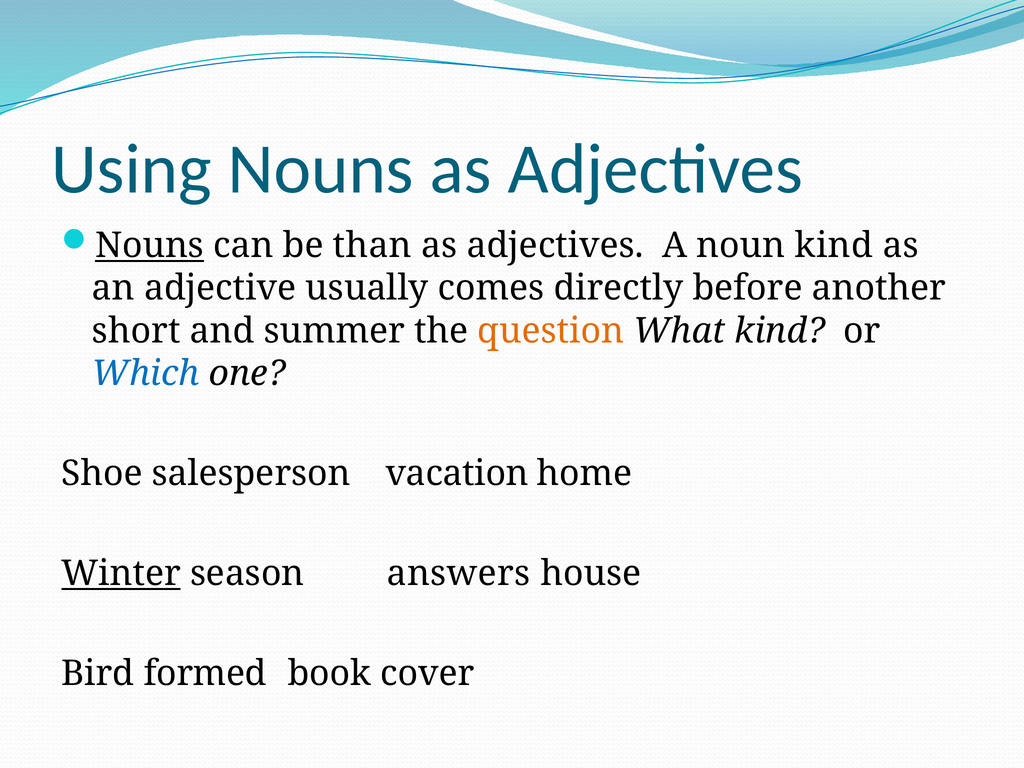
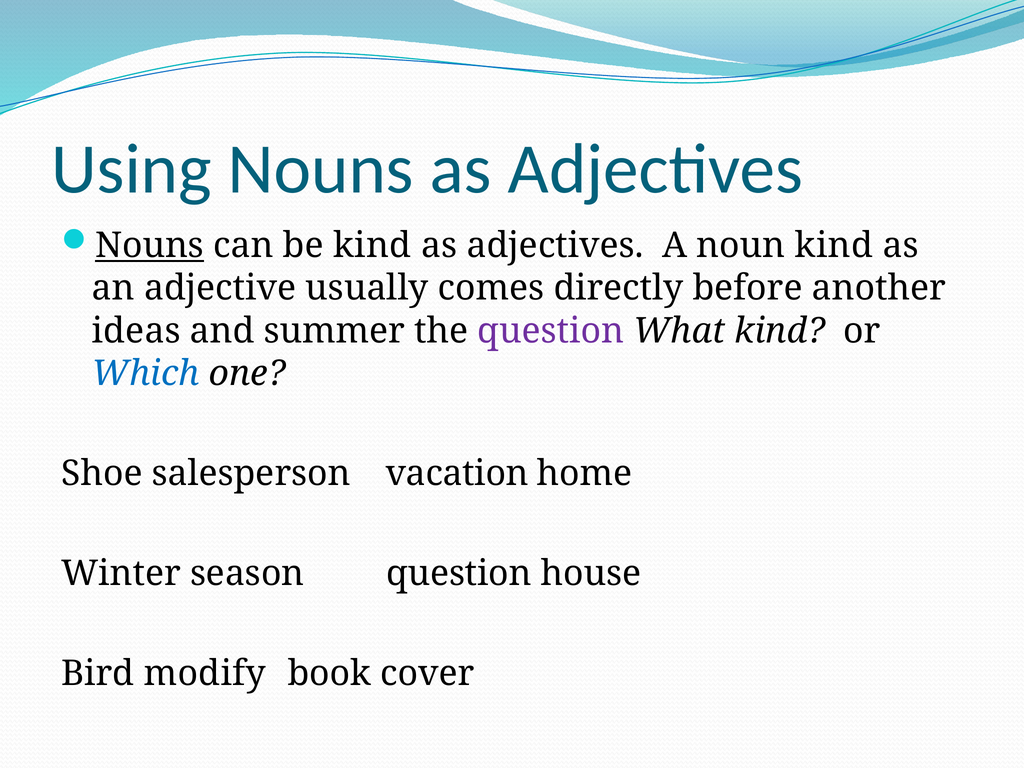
be than: than -> kind
short: short -> ideas
question at (551, 331) colour: orange -> purple
Winter underline: present -> none
season answers: answers -> question
formed: formed -> modify
